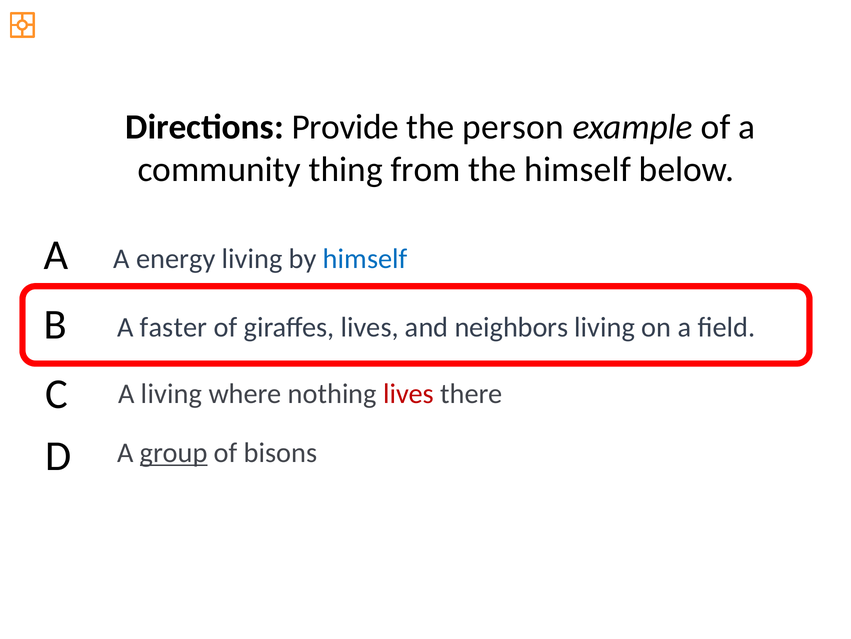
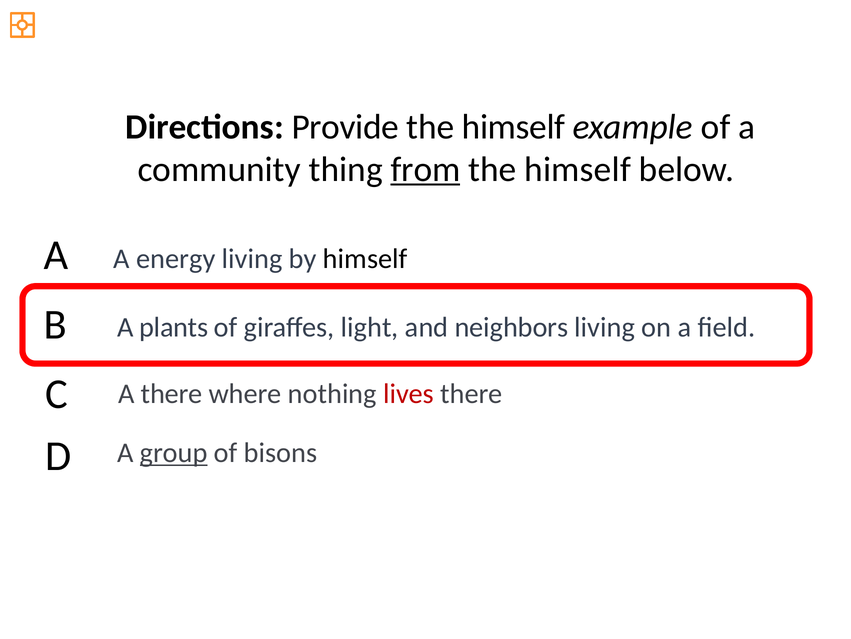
person at (513, 127): person -> himself
from underline: none -> present
himself at (365, 259) colour: blue -> black
faster: faster -> plants
giraffes lives: lives -> light
A living: living -> there
